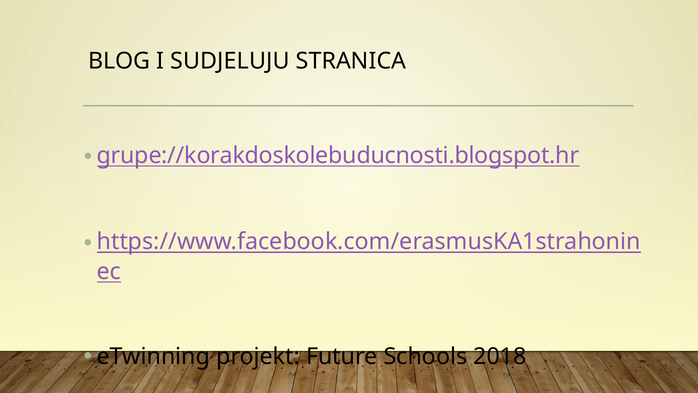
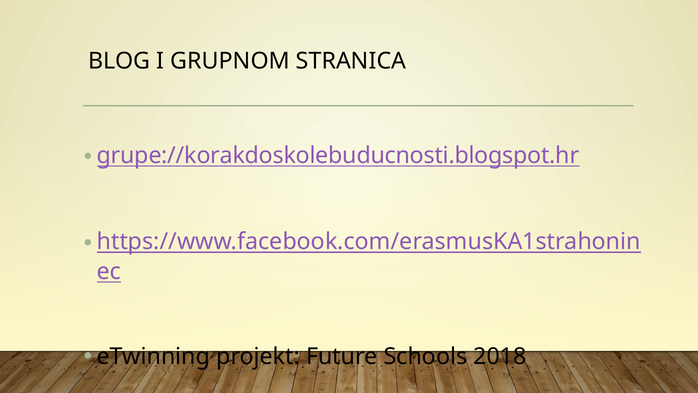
SUDJELUJU: SUDJELUJU -> GRUPNOM
